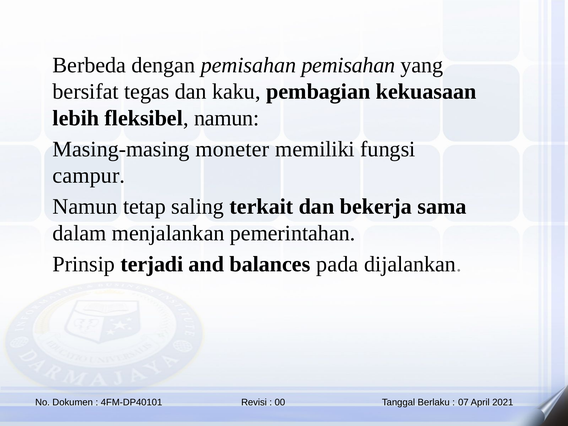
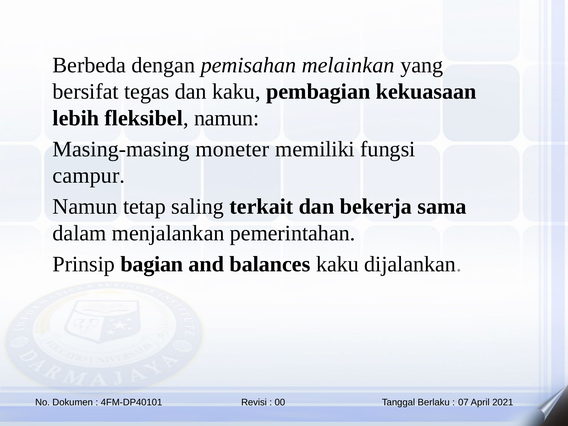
pemisahan pemisahan: pemisahan -> melainkan
terjadi: terjadi -> bagian
balances pada: pada -> kaku
